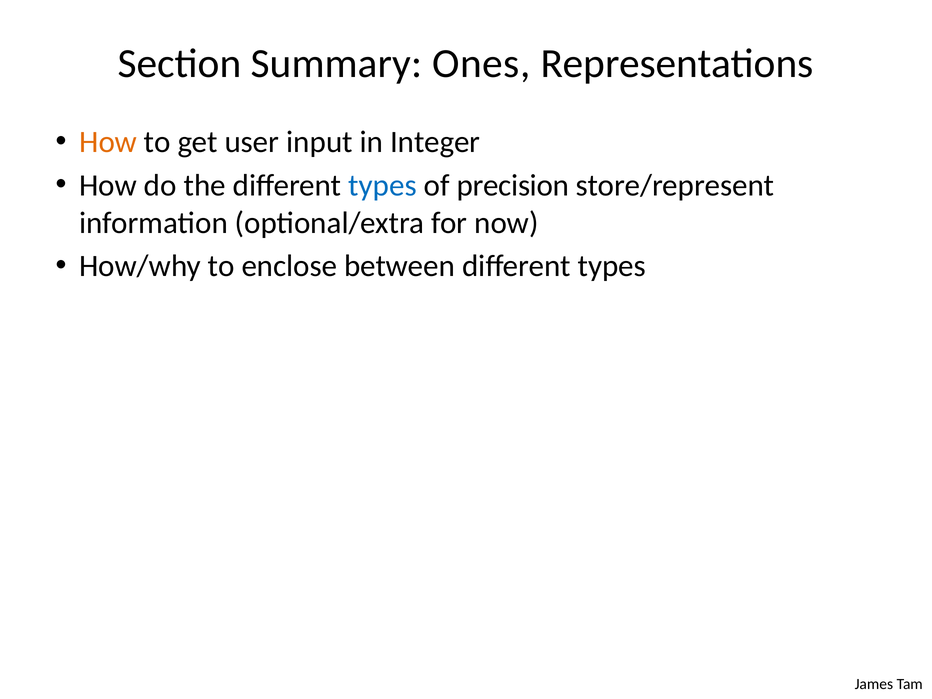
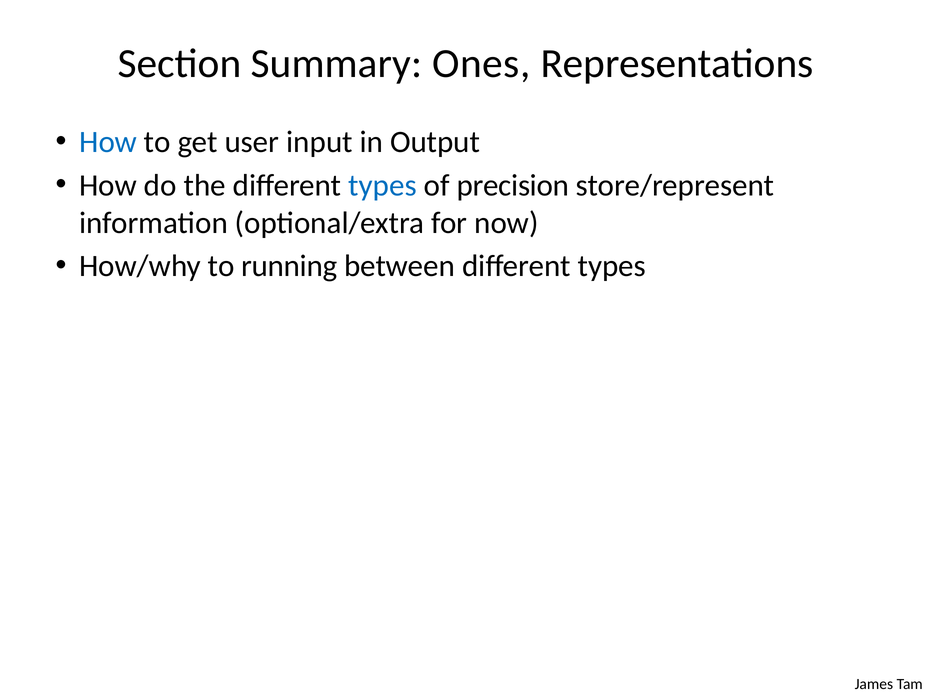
How at (108, 142) colour: orange -> blue
Integer: Integer -> Output
enclose: enclose -> running
